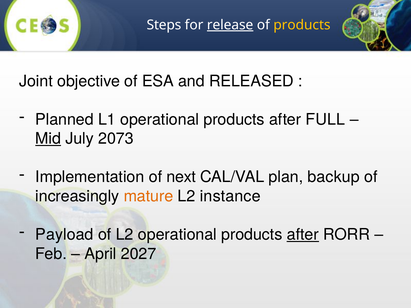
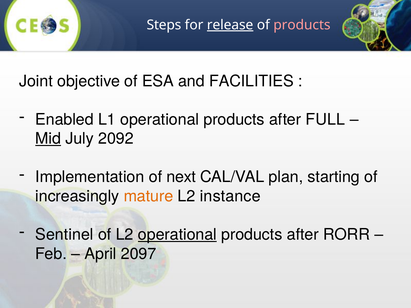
products at (302, 25) colour: yellow -> pink
RELEASED: RELEASED -> FACILITIES
Planned: Planned -> Enabled
2073: 2073 -> 2092
backup: backup -> starting
Payload: Payload -> Sentinel
operational at (177, 235) underline: none -> present
after at (303, 235) underline: present -> none
2027: 2027 -> 2097
